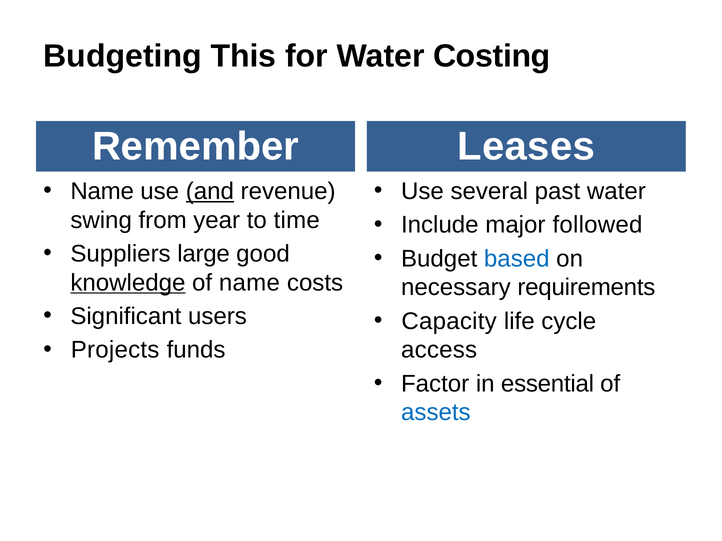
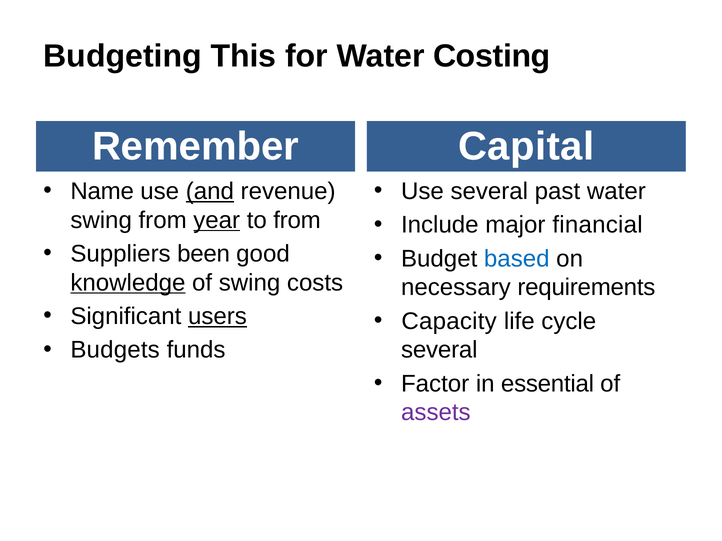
Leases: Leases -> Capital
year underline: none -> present
to time: time -> from
followed: followed -> financial
large: large -> been
of name: name -> swing
users underline: none -> present
Projects: Projects -> Budgets
access at (439, 350): access -> several
assets colour: blue -> purple
